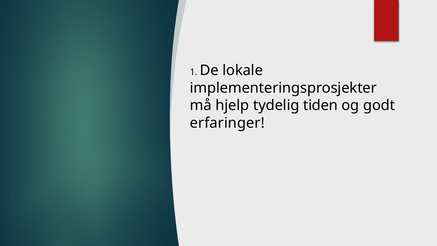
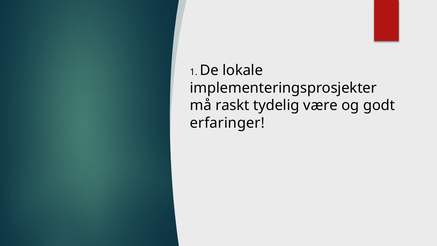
hjelp: hjelp -> raskt
tiden: tiden -> være
